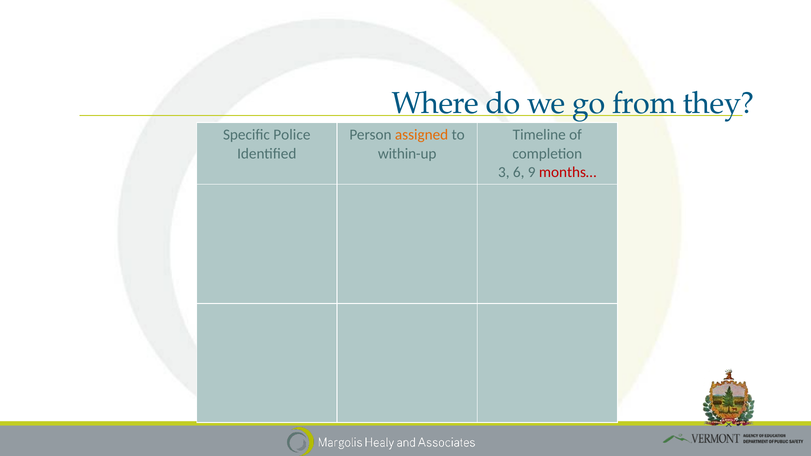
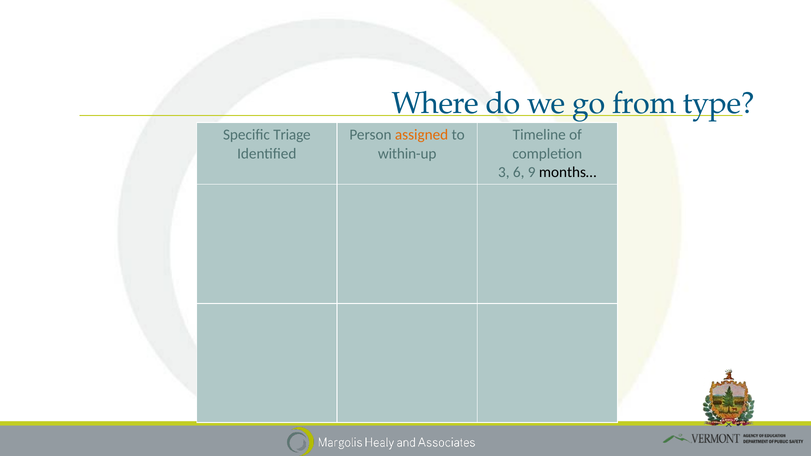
they: they -> type
Police: Police -> Triage
months… colour: red -> black
